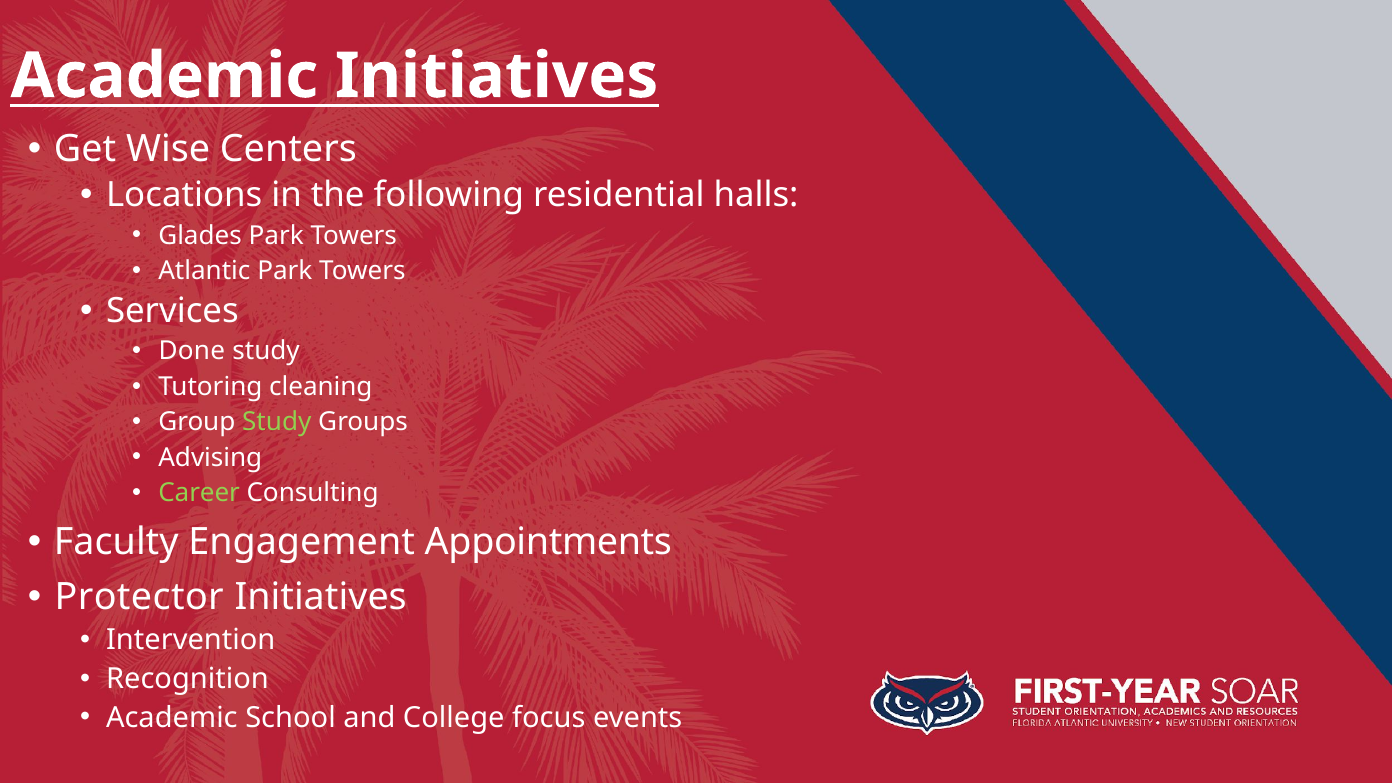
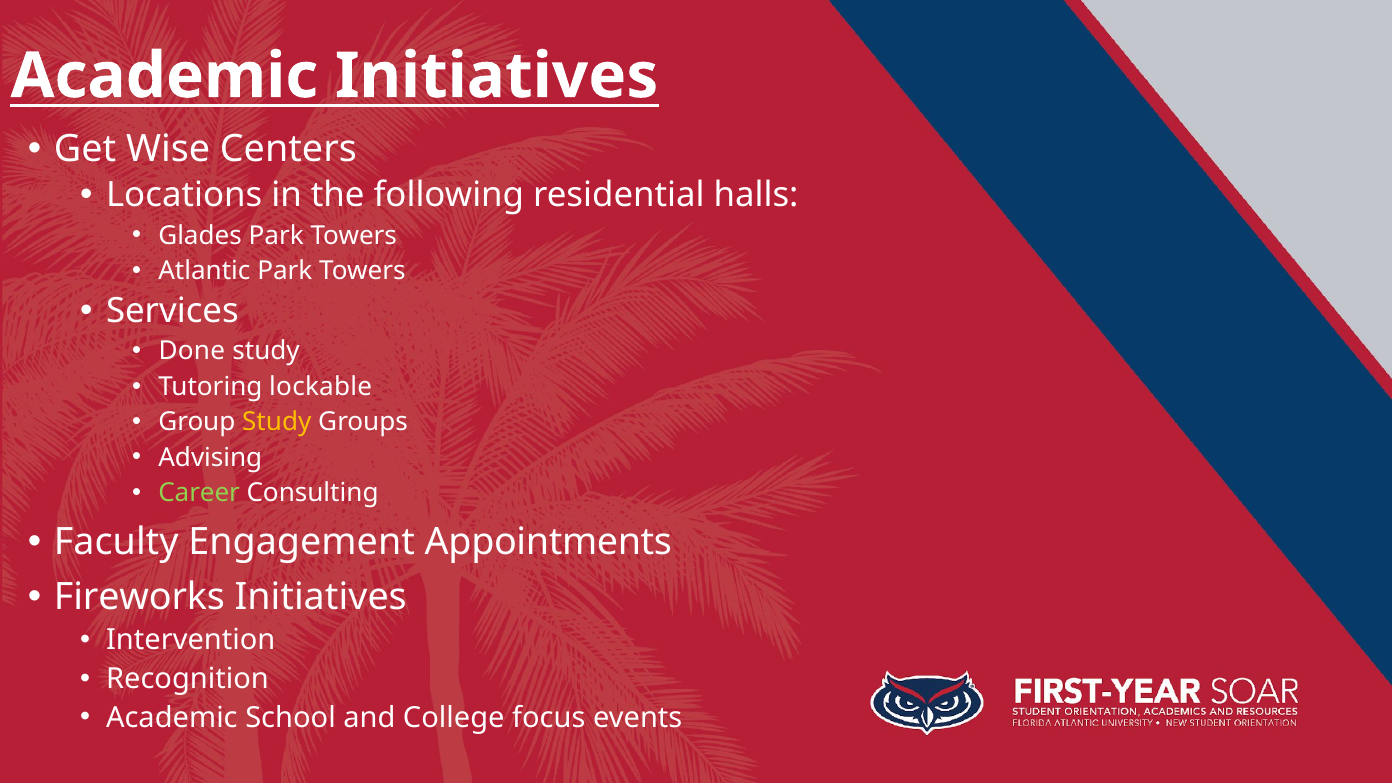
cleaning: cleaning -> lockable
Study at (277, 422) colour: light green -> yellow
Protector: Protector -> Fireworks
